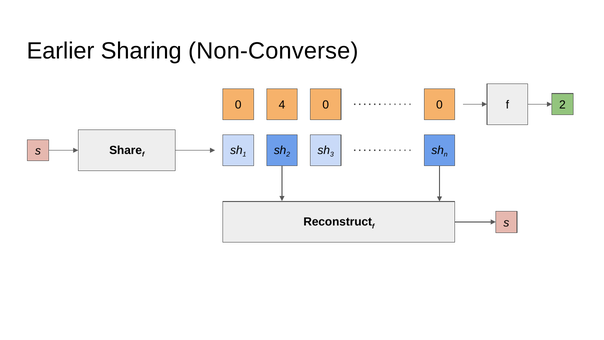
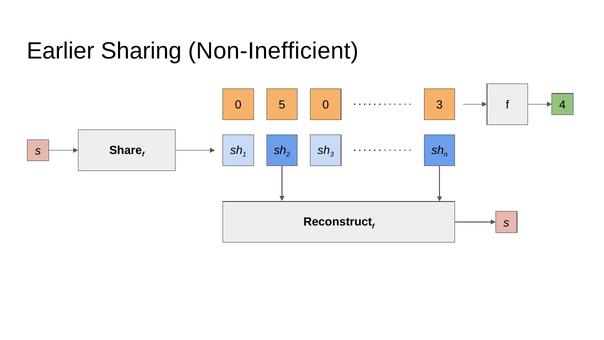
Non-Converse: Non-Converse -> Non-Inefficient
4: 4 -> 5
0 0: 0 -> 3
f 2: 2 -> 4
